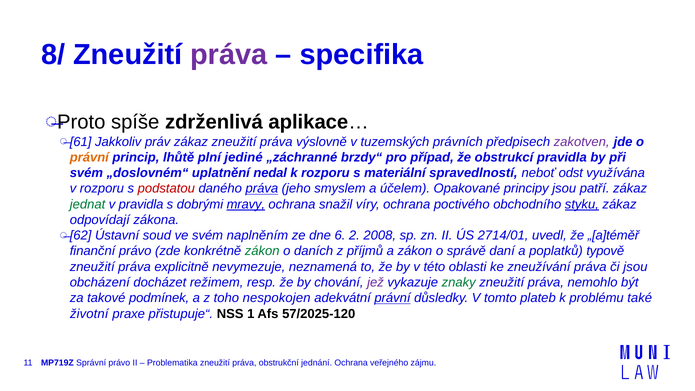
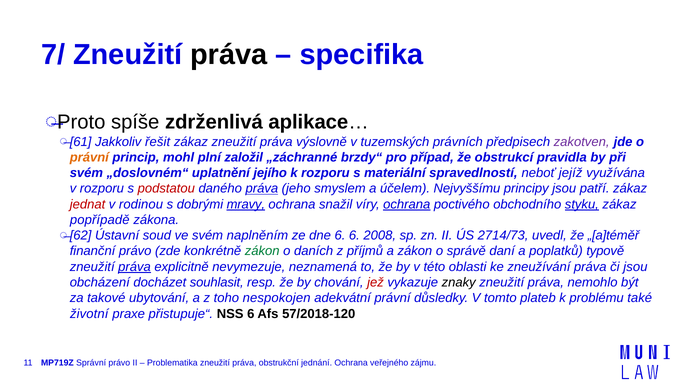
8/: 8/ -> 7/
práva at (229, 55) colour: purple -> black
práv: práv -> řešit
lhůtě: lhůtě -> mohl
jediné: jediné -> založil
nedal: nedal -> jejího
odst: odst -> jejíž
Opakované: Opakované -> Nejvyššímu
jednat colour: green -> red
v pravidla: pravidla -> rodinou
ochrana at (407, 204) underline: none -> present
odpovídají: odpovídají -> popřípadě
6 2: 2 -> 6
2714/01: 2714/01 -> 2714/73
práva at (134, 267) underline: none -> present
režimem: režimem -> souhlasit
jež colour: purple -> red
znaky colour: green -> black
podmínek: podmínek -> ubytování
právní at (392, 298) underline: present -> none
NSS 1: 1 -> 6
57/2025-120: 57/2025-120 -> 57/2018-120
